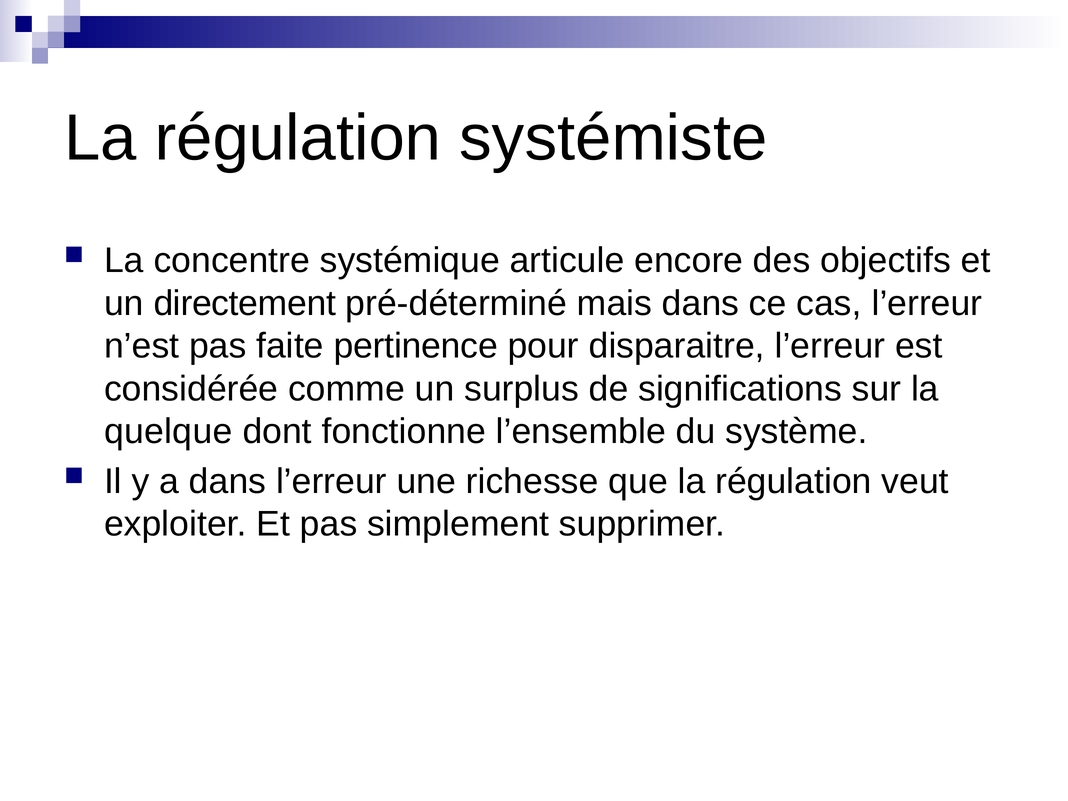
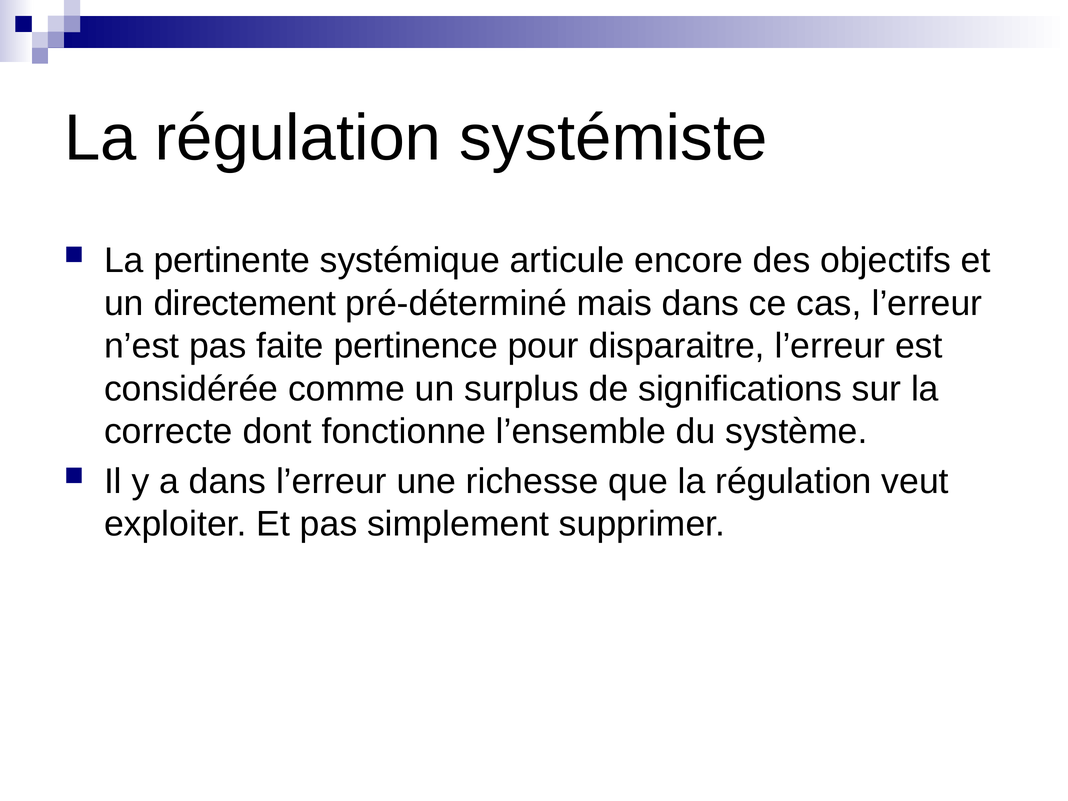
concentre: concentre -> pertinente
quelque: quelque -> correcte
